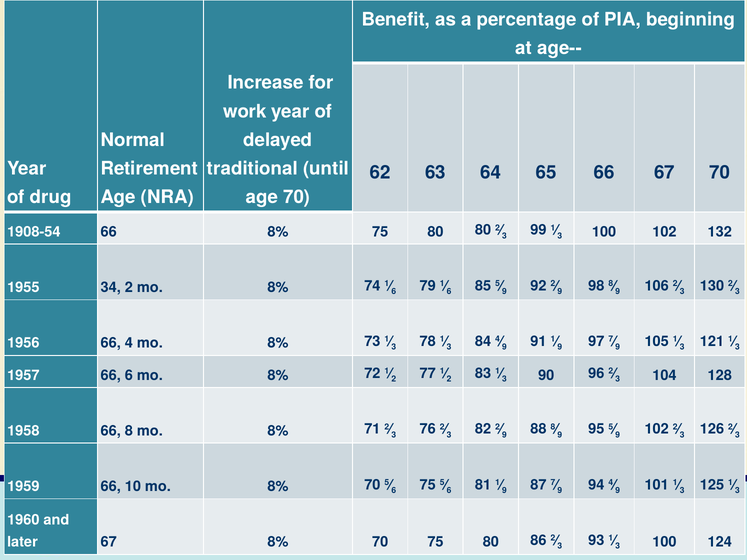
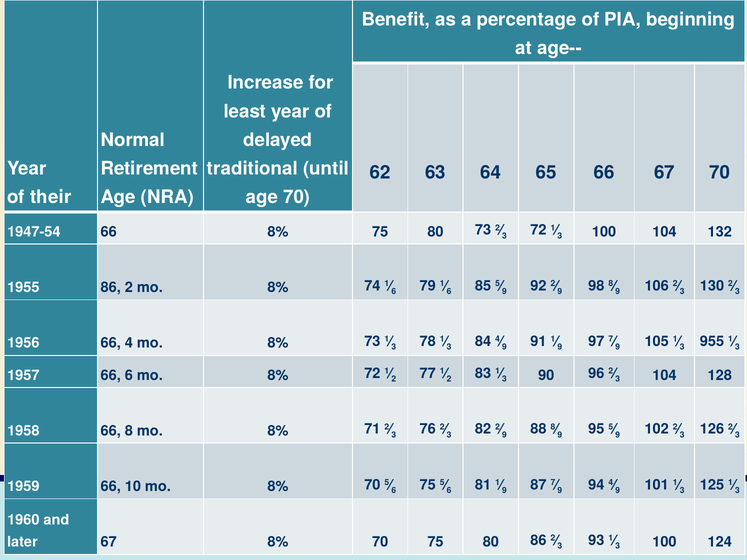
work: work -> least
drug: drug -> their
1908-54: 1908-54 -> 1947-54
80 80: 80 -> 73
99 at (538, 230): 99 -> 72
100 102: 102 -> 104
1955 34: 34 -> 86
121: 121 -> 955
